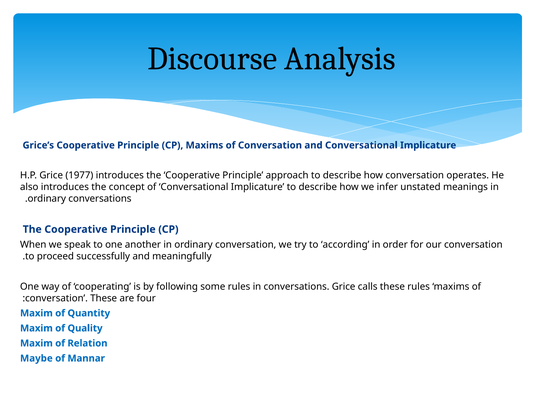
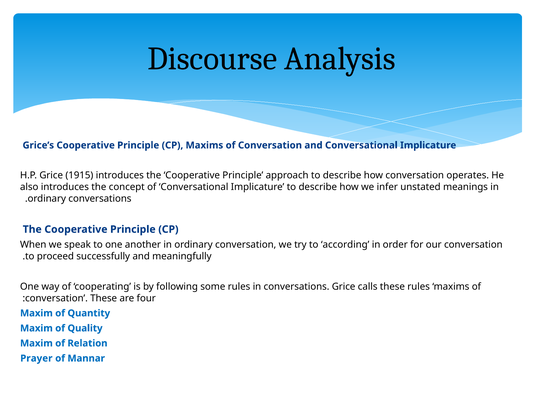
1977: 1977 -> 1915
Maybe: Maybe -> Prayer
